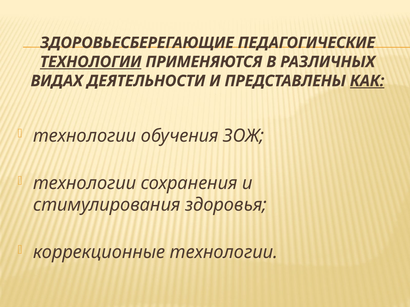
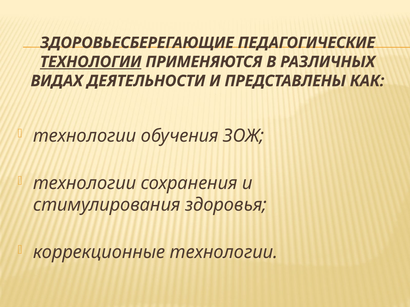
КАК underline: present -> none
